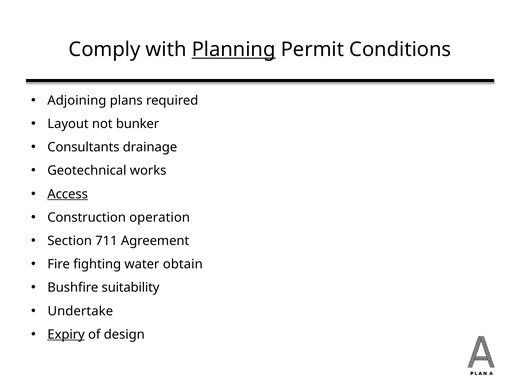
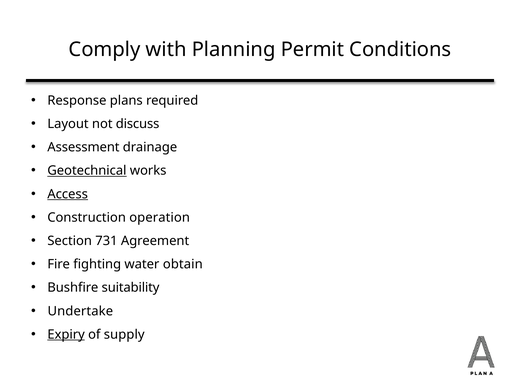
Planning underline: present -> none
Adjoining: Adjoining -> Response
bunker: bunker -> discuss
Consultants: Consultants -> Assessment
Geotechnical underline: none -> present
711: 711 -> 731
design: design -> supply
